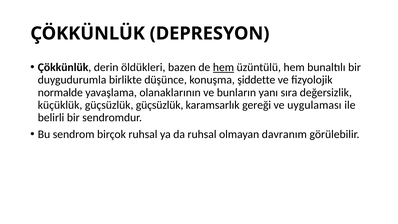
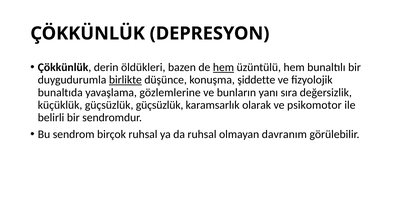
birlikte underline: none -> present
normalde: normalde -> bunaltıda
olanaklarının: olanaklarının -> gözlemlerine
gereği: gereği -> olarak
uygulaması: uygulaması -> psikomotor
